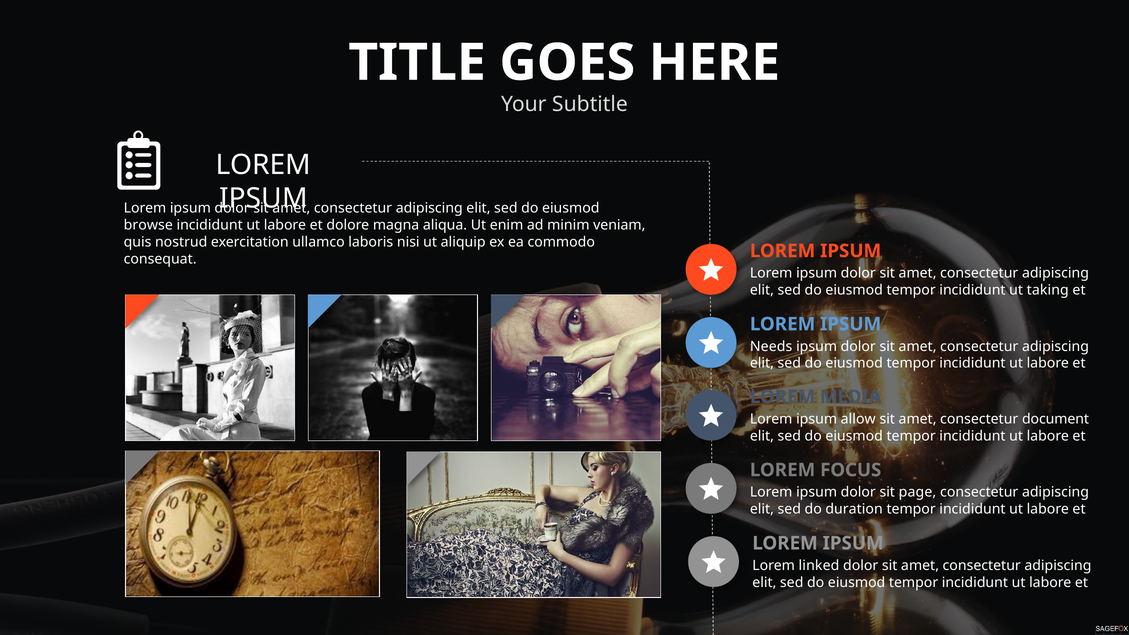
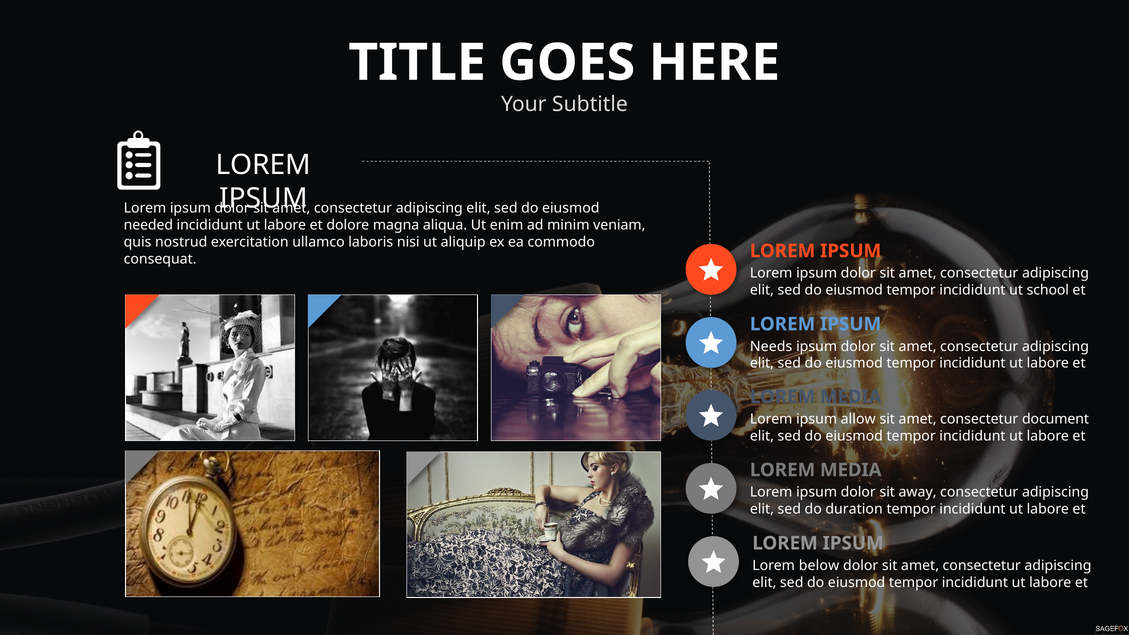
browse: browse -> needed
taking: taking -> school
FOCUS at (851, 470): FOCUS -> MEDIA
page: page -> away
linked: linked -> below
